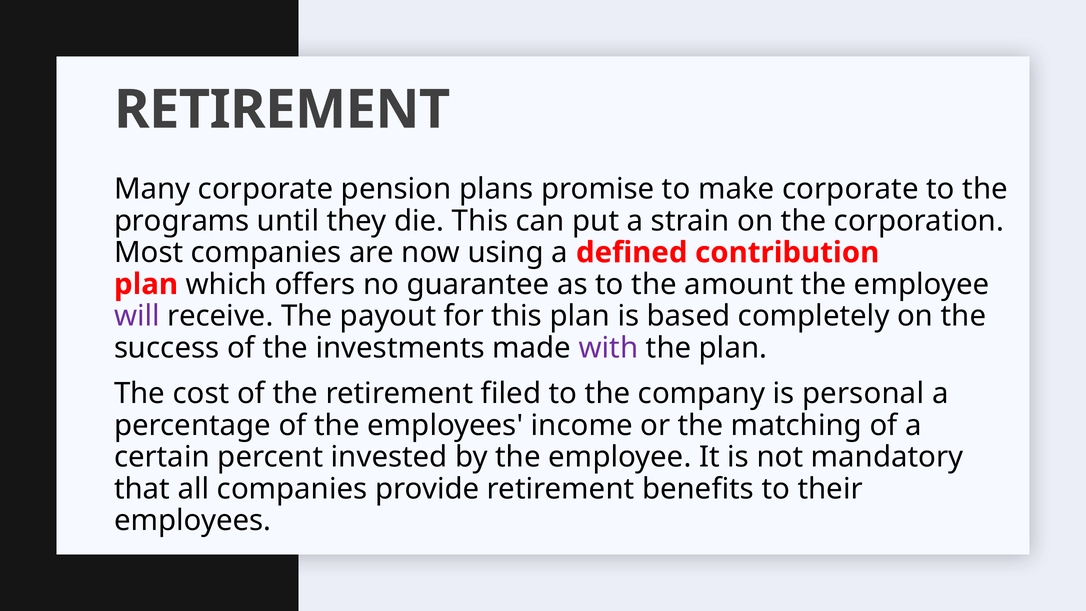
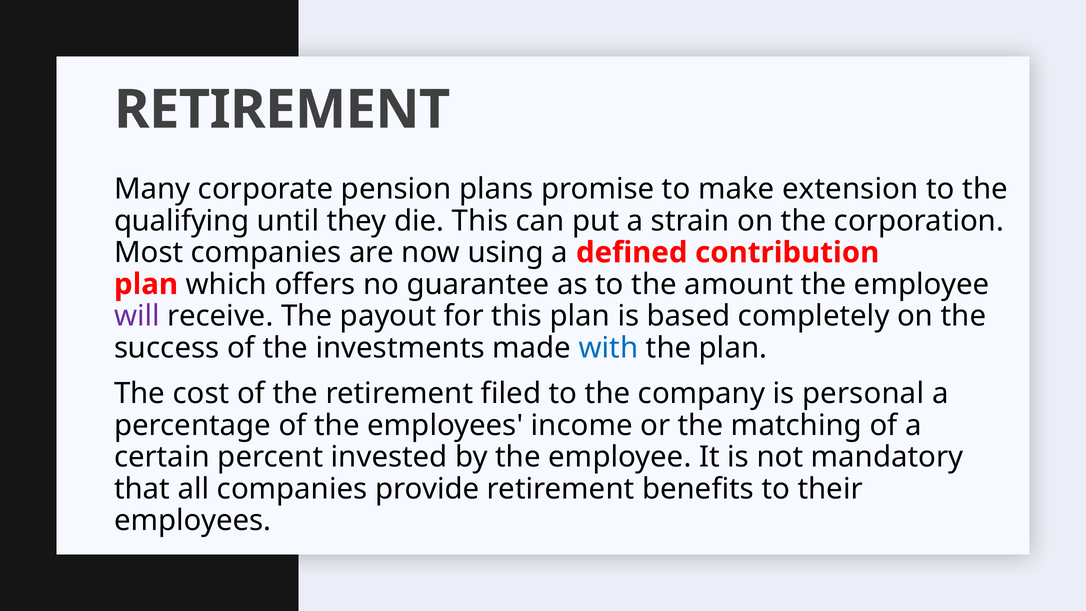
make corporate: corporate -> extension
programs: programs -> qualifying
with colour: purple -> blue
